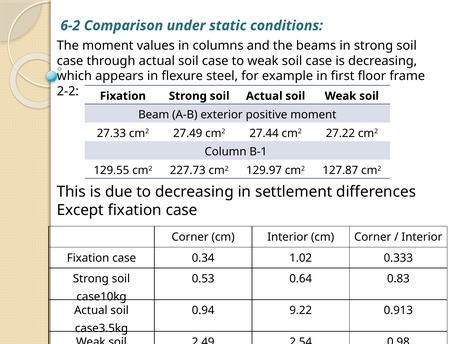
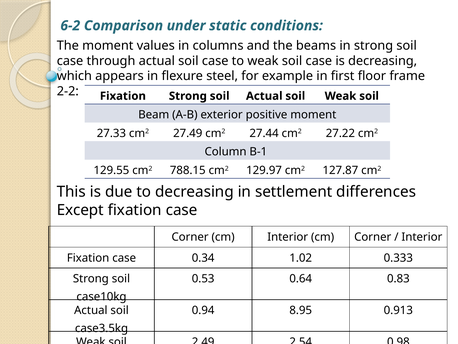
227.73: 227.73 -> 788.15
9.22: 9.22 -> 8.95
